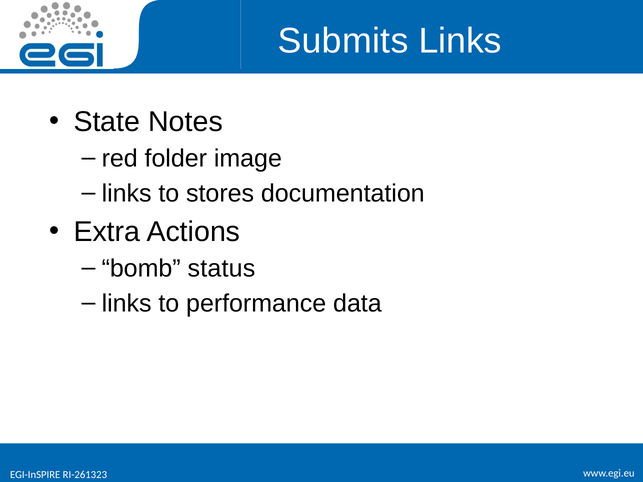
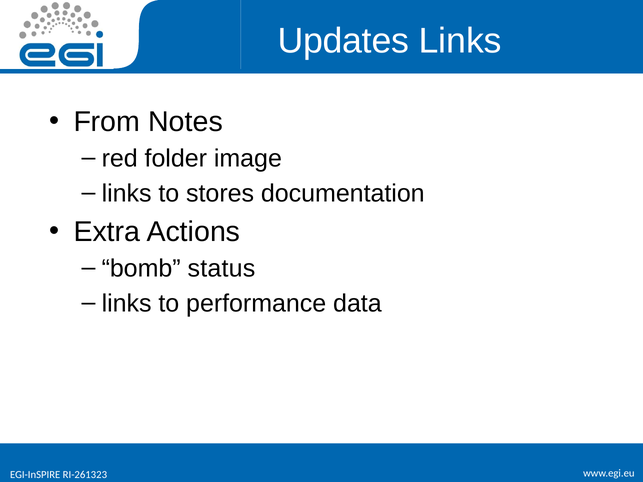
Submits: Submits -> Updates
State: State -> From
